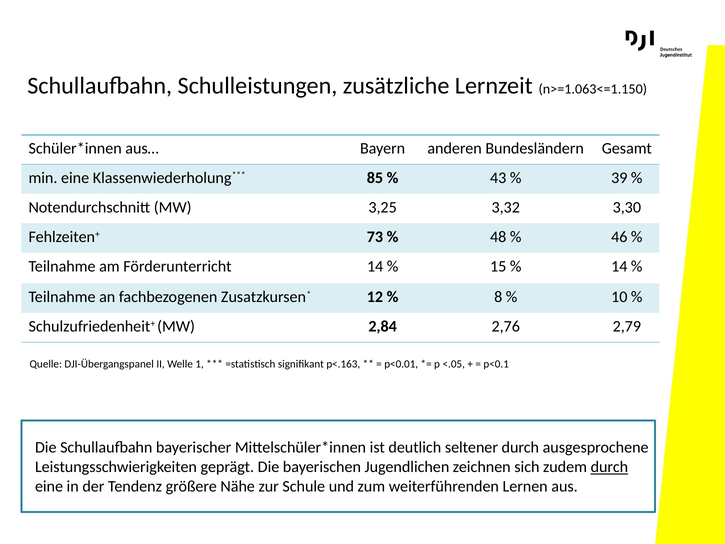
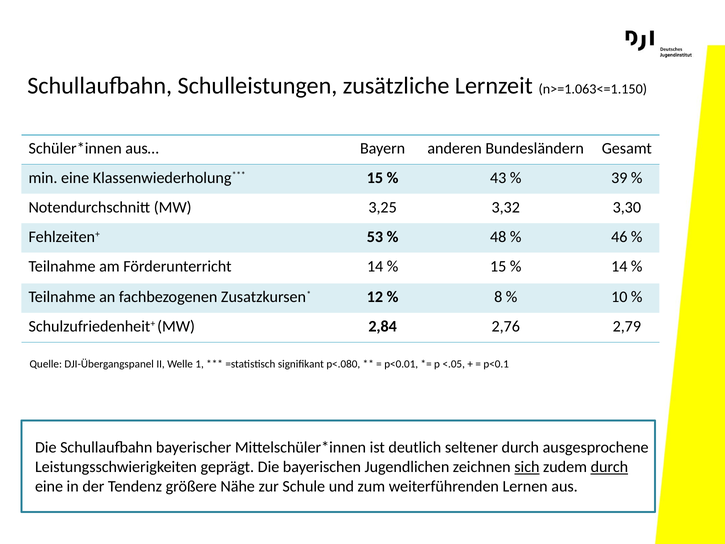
85 at (375, 178): 85 -> 15
73: 73 -> 53
p<.163: p<.163 -> p<.080
sich underline: none -> present
